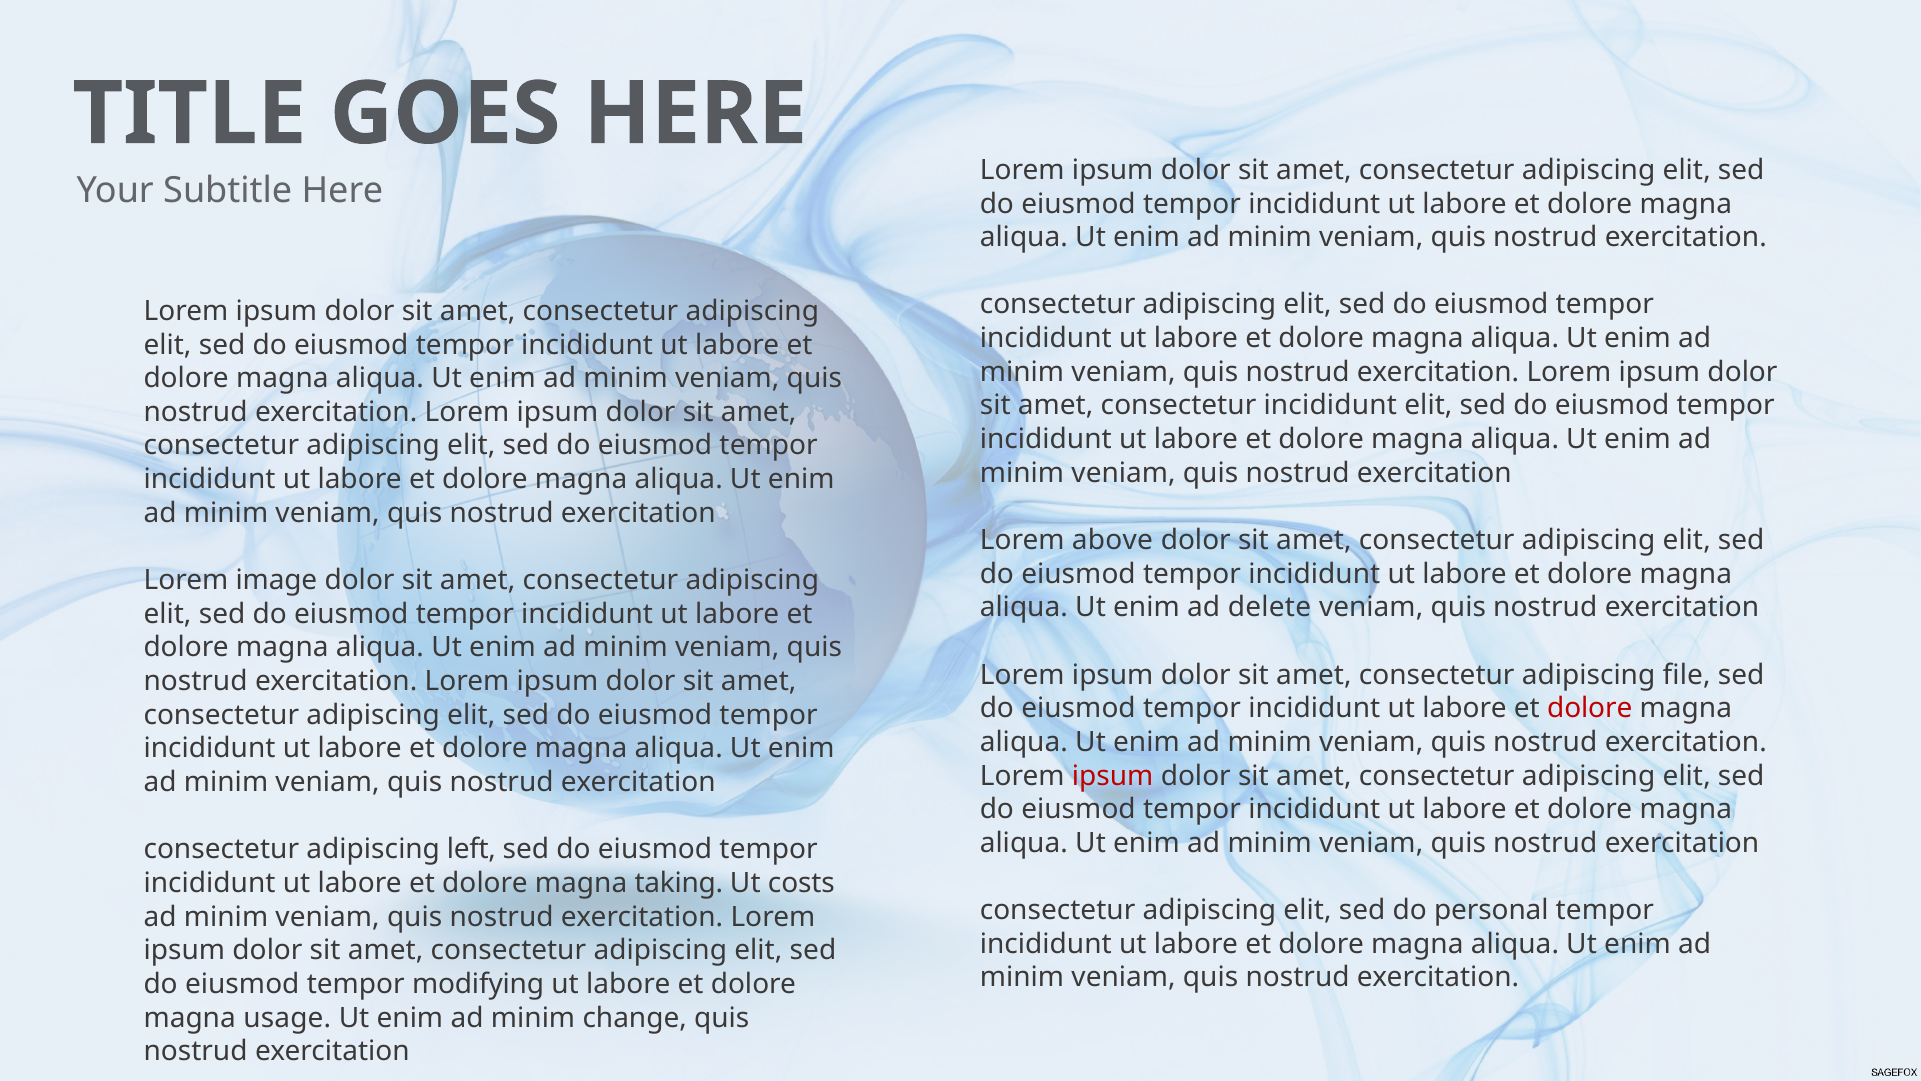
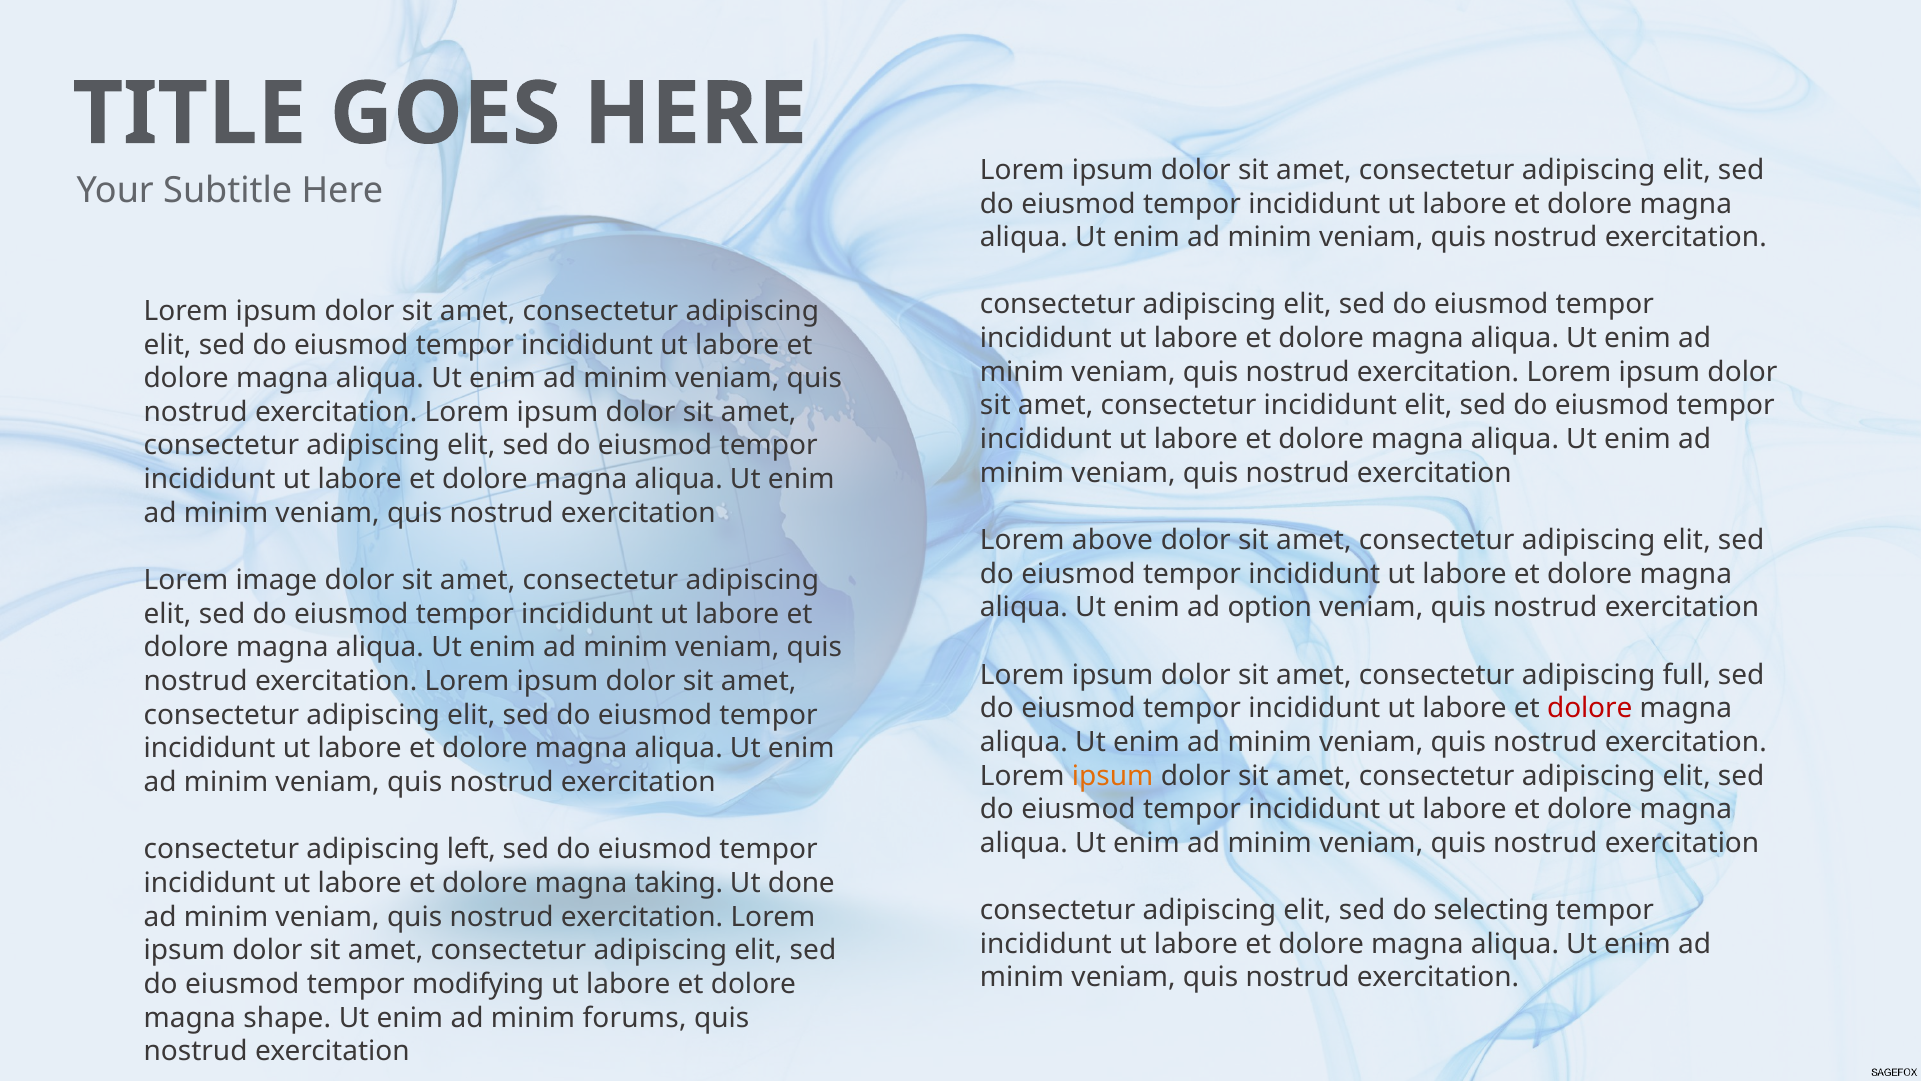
delete: delete -> option
file: file -> full
ipsum at (1113, 776) colour: red -> orange
costs: costs -> done
personal: personal -> selecting
usage: usage -> shape
change: change -> forums
